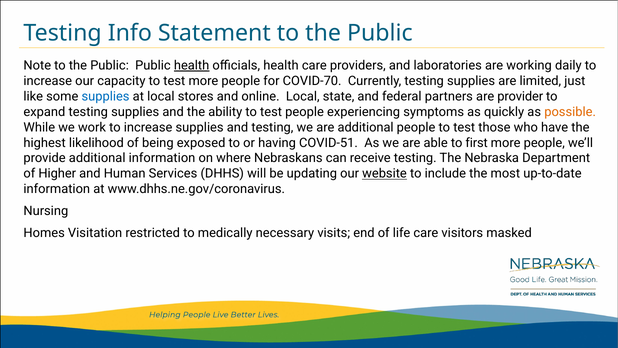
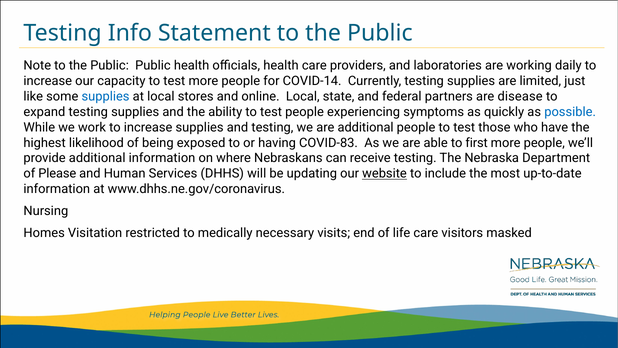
health at (192, 65) underline: present -> none
COVID-70: COVID-70 -> COVID-14
provider: provider -> disease
possible colour: orange -> blue
COVID-51: COVID-51 -> COVID-83
Higher: Higher -> Please
